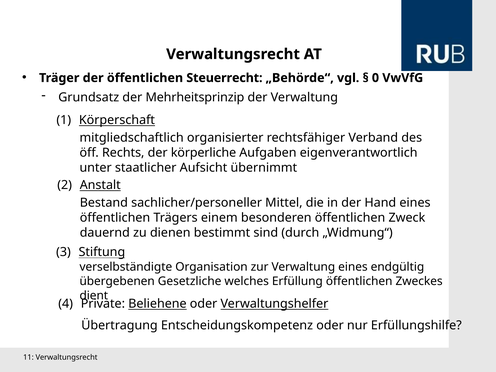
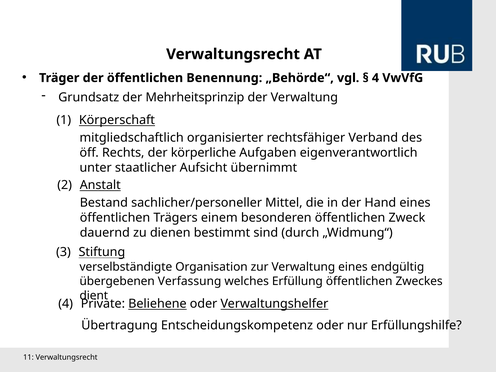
Steuerrecht: Steuerrecht -> Benennung
0 at (375, 78): 0 -> 4
Gesetzliche: Gesetzliche -> Verfassung
